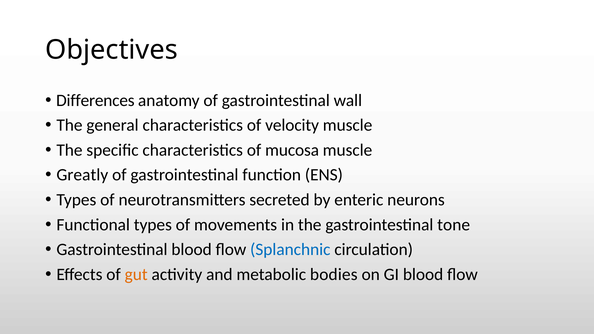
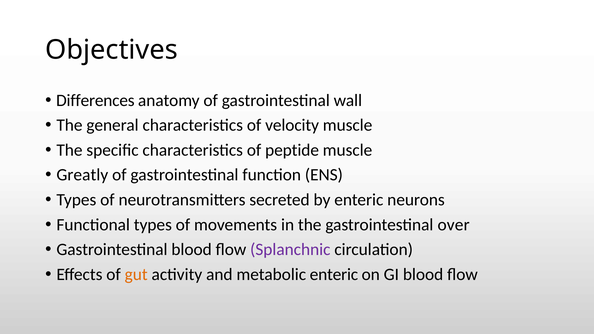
mucosa: mucosa -> peptide
tone: tone -> over
Splanchnic colour: blue -> purple
metabolic bodies: bodies -> enteric
